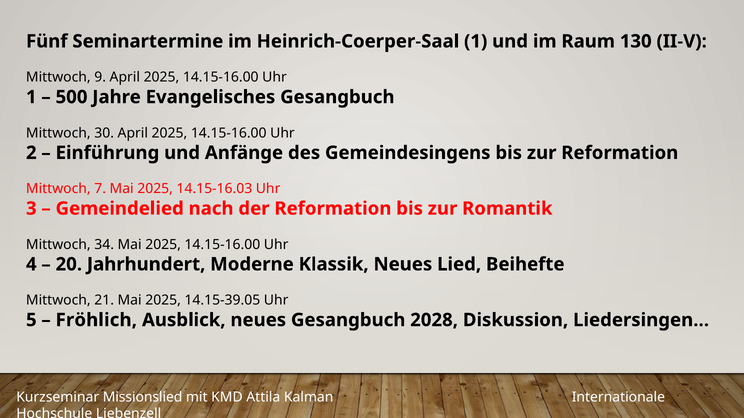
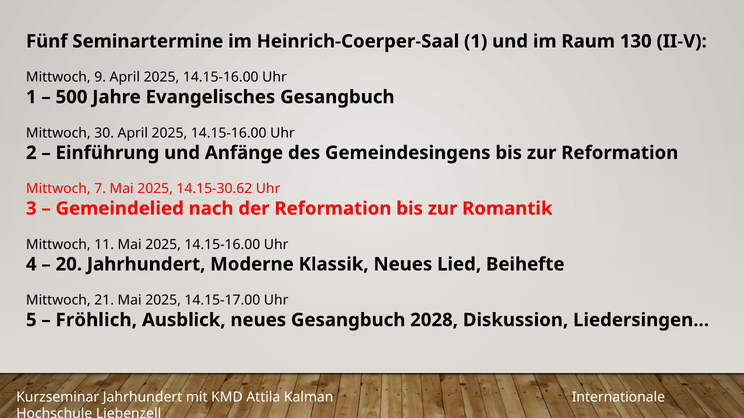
14.15-16.03: 14.15-16.03 -> 14.15-30.62
34: 34 -> 11
14.15-39.05: 14.15-39.05 -> 14.15-17.00
Kurzseminar Missionslied: Missionslied -> Jahrhundert
